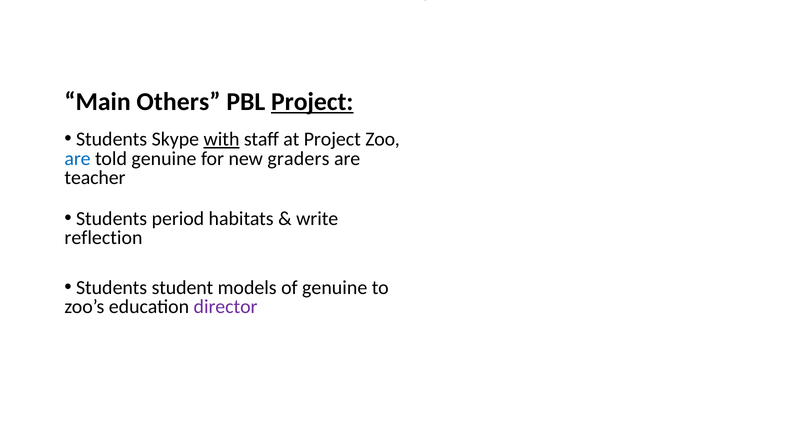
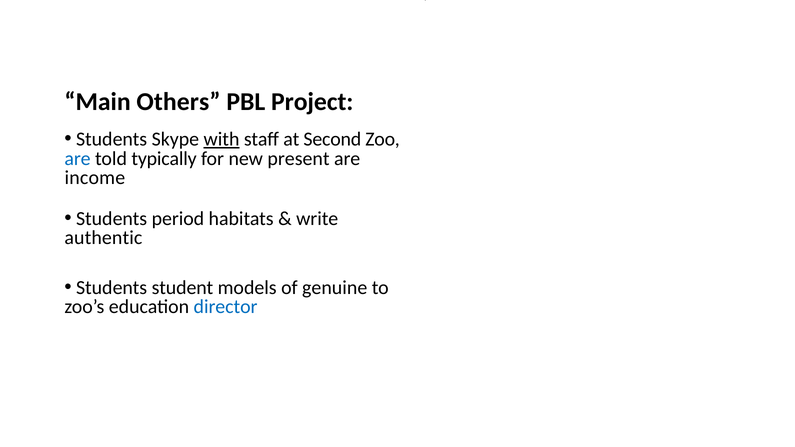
Project at (312, 102) underline: present -> none
at Project: Project -> Second
told genuine: genuine -> typically
graders: graders -> present
teacher: teacher -> income
reflection: reflection -> authentic
director colour: purple -> blue
